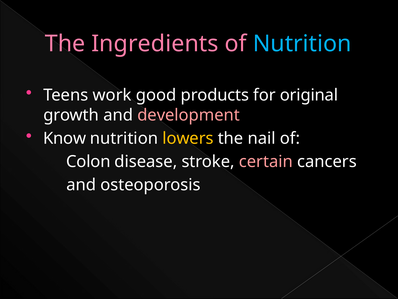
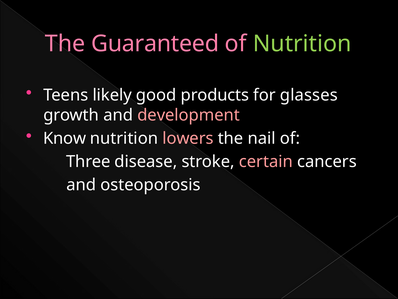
Ingredients: Ingredients -> Guaranteed
Nutrition at (302, 44) colour: light blue -> light green
work: work -> likely
original: original -> glasses
lowers colour: yellow -> pink
Colon: Colon -> Three
